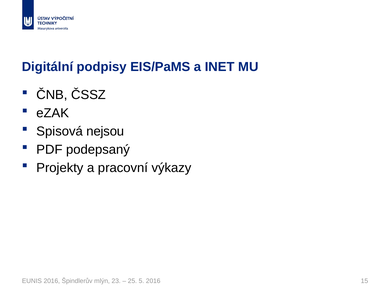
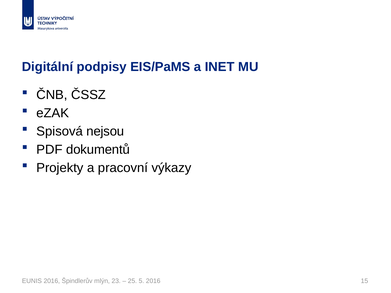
podepsaný: podepsaný -> dokumentů
